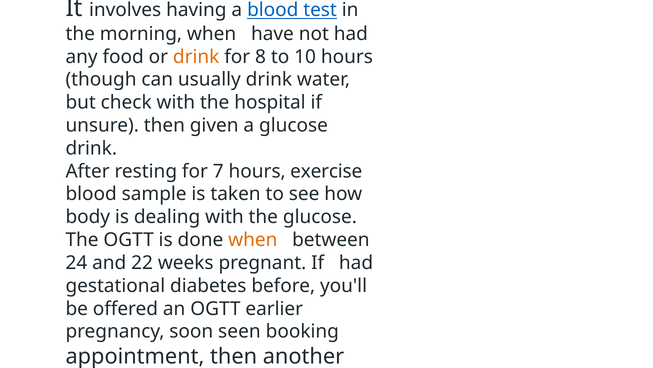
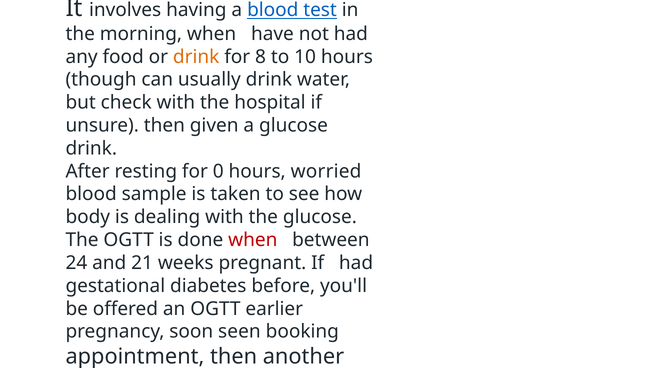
7: 7 -> 0
exercise: exercise -> worried
when at (253, 240) colour: orange -> red
22: 22 -> 21
